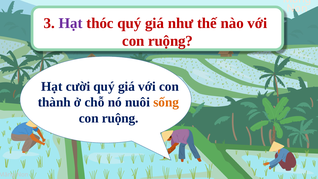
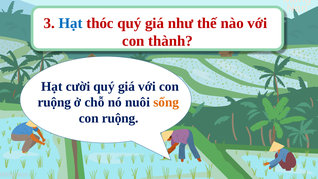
Hạt at (71, 23) colour: purple -> blue
ruộng at (171, 41): ruộng -> thành
thành at (54, 102): thành -> ruộng
